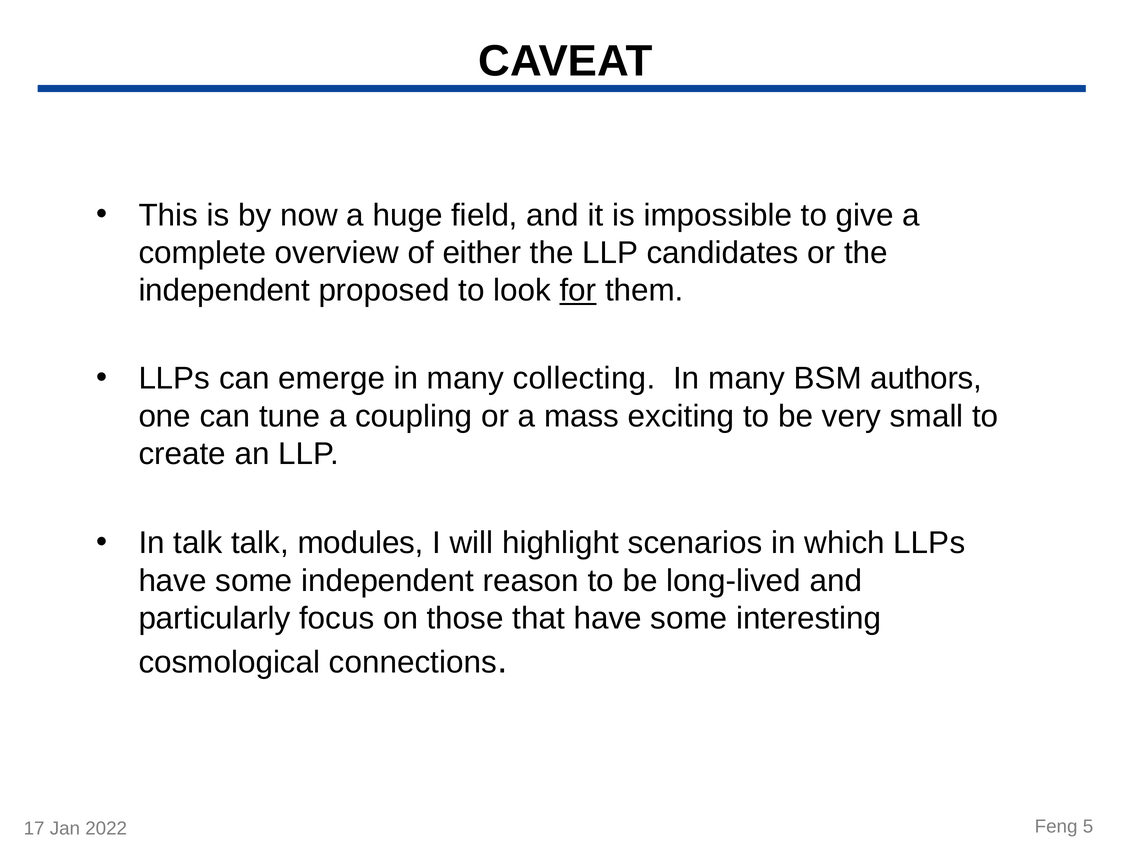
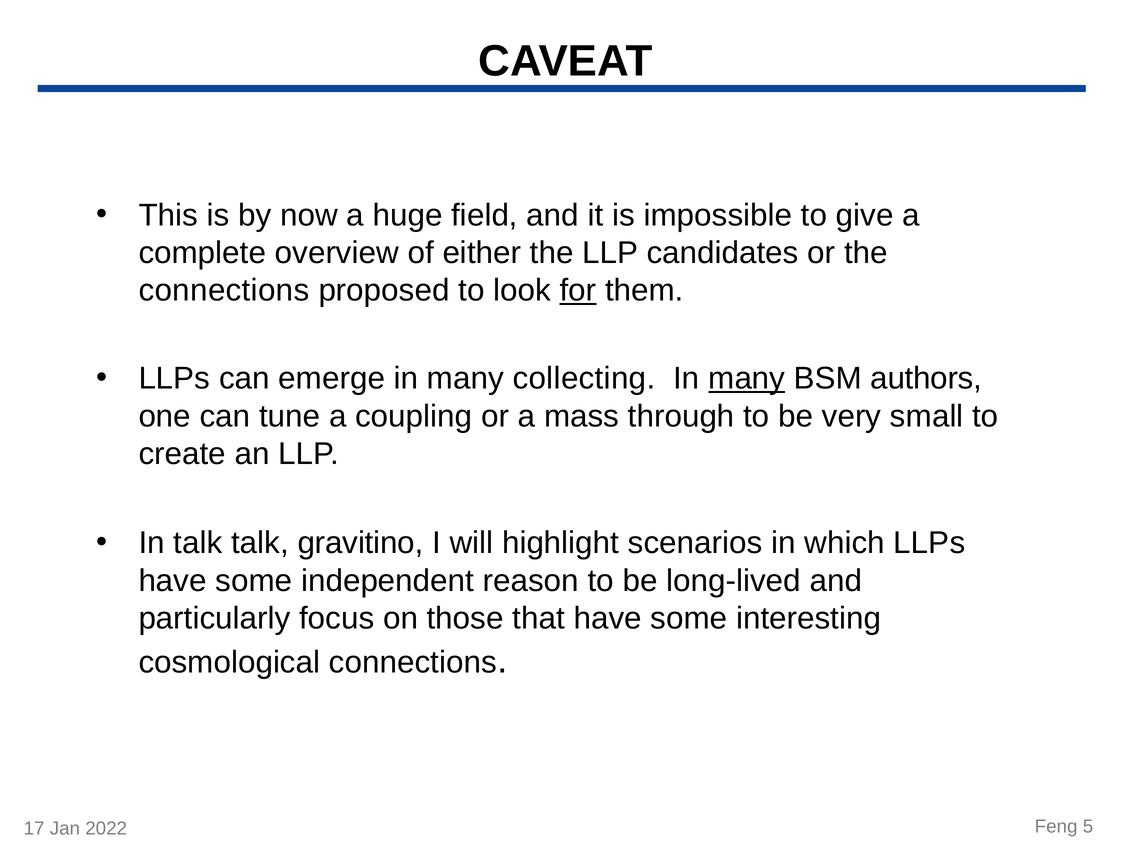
independent at (224, 291): independent -> connections
many at (747, 379) underline: none -> present
exciting: exciting -> through
modules: modules -> gravitino
